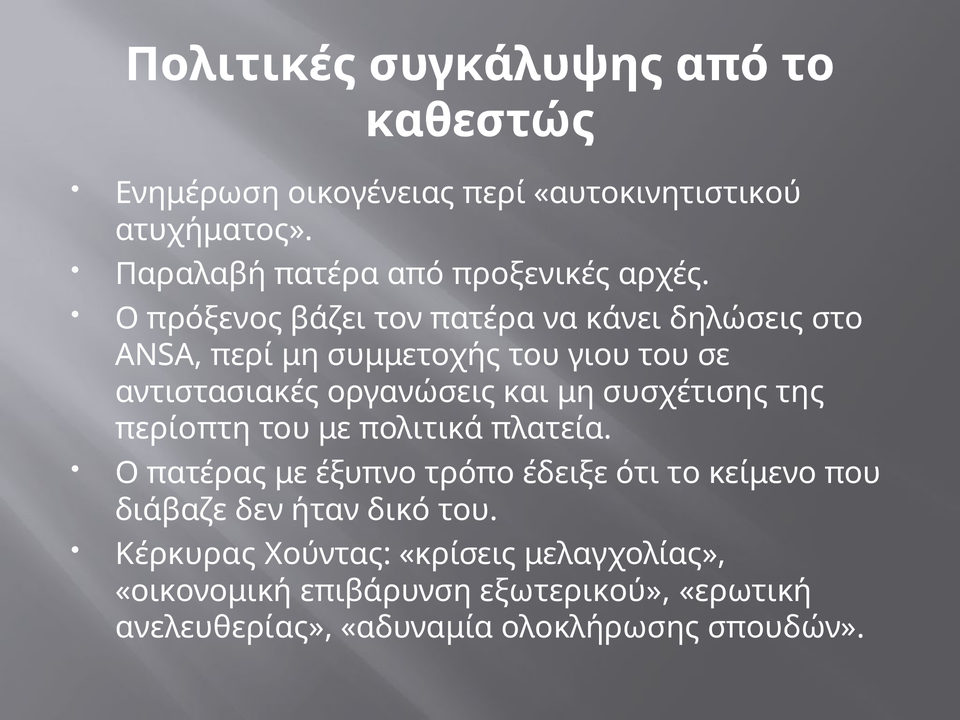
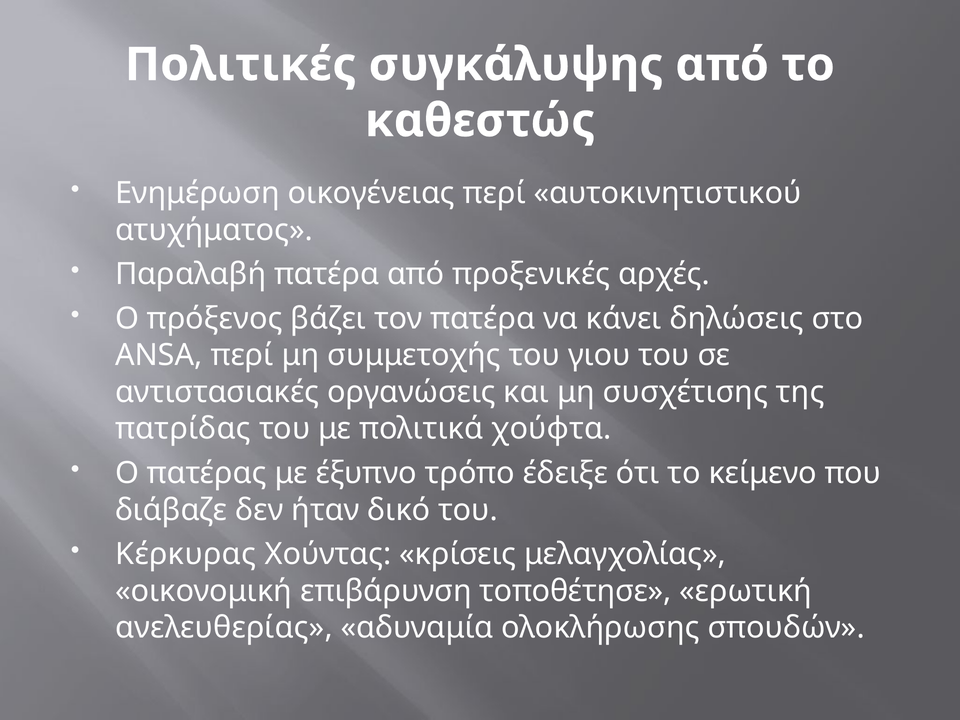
περίοπτη: περίοπτη -> πατρίδας
πλατεία: πλατεία -> χούφτα
εξωτερικού: εξωτερικού -> τοποθέτησε
